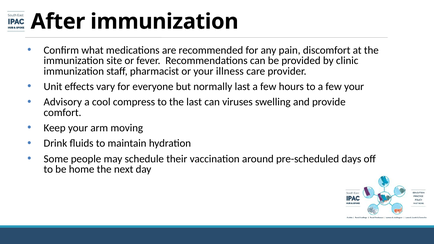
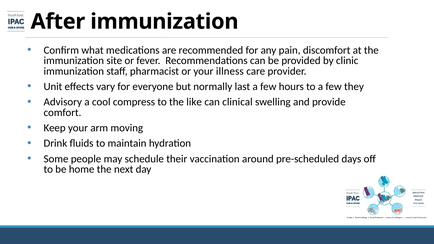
few your: your -> they
the last: last -> like
viruses: viruses -> clinical
